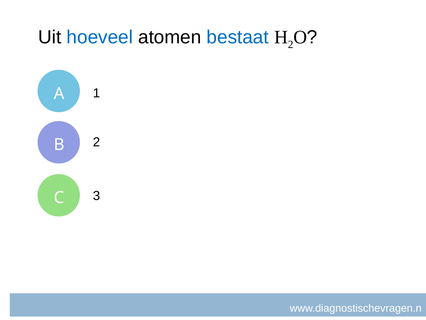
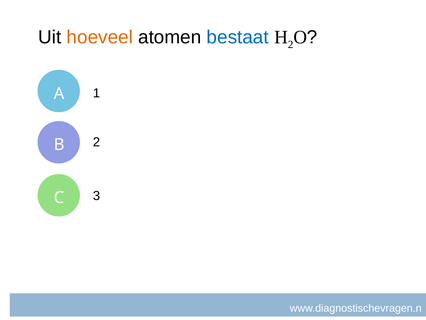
hoeveel colour: blue -> orange
